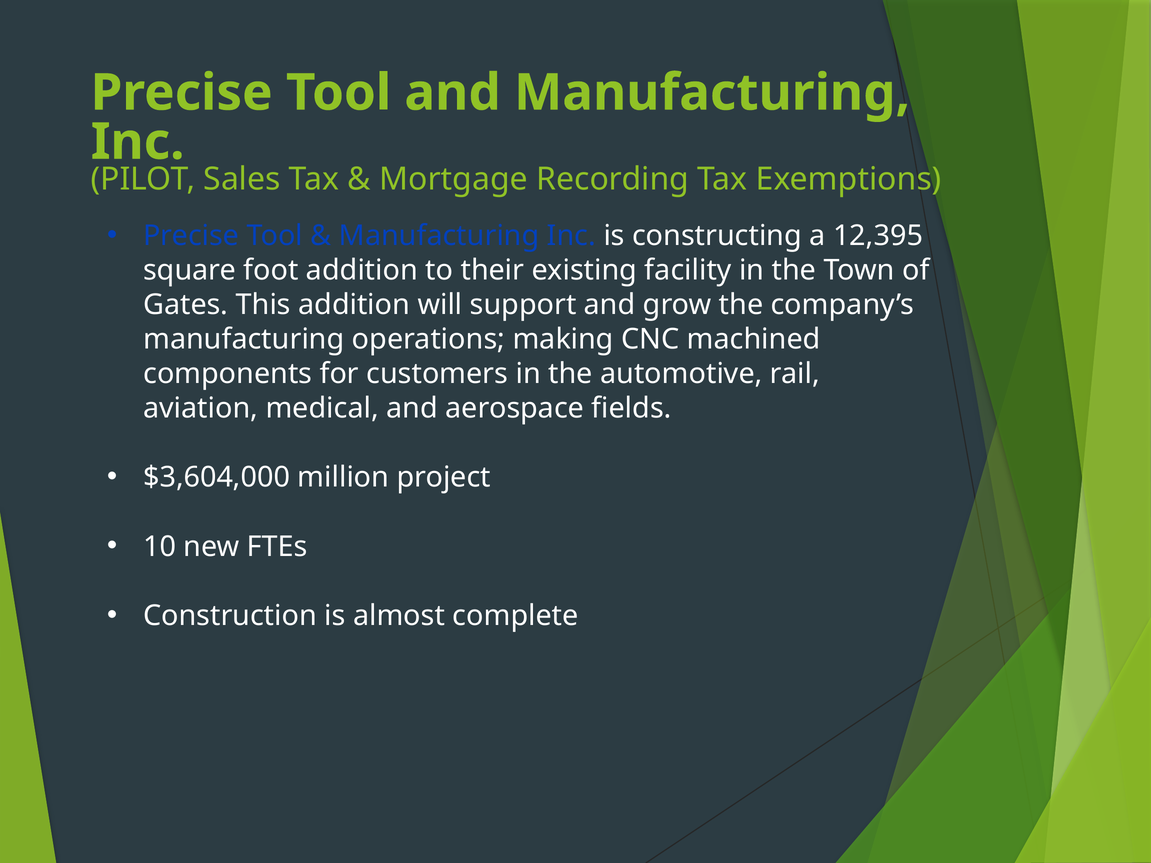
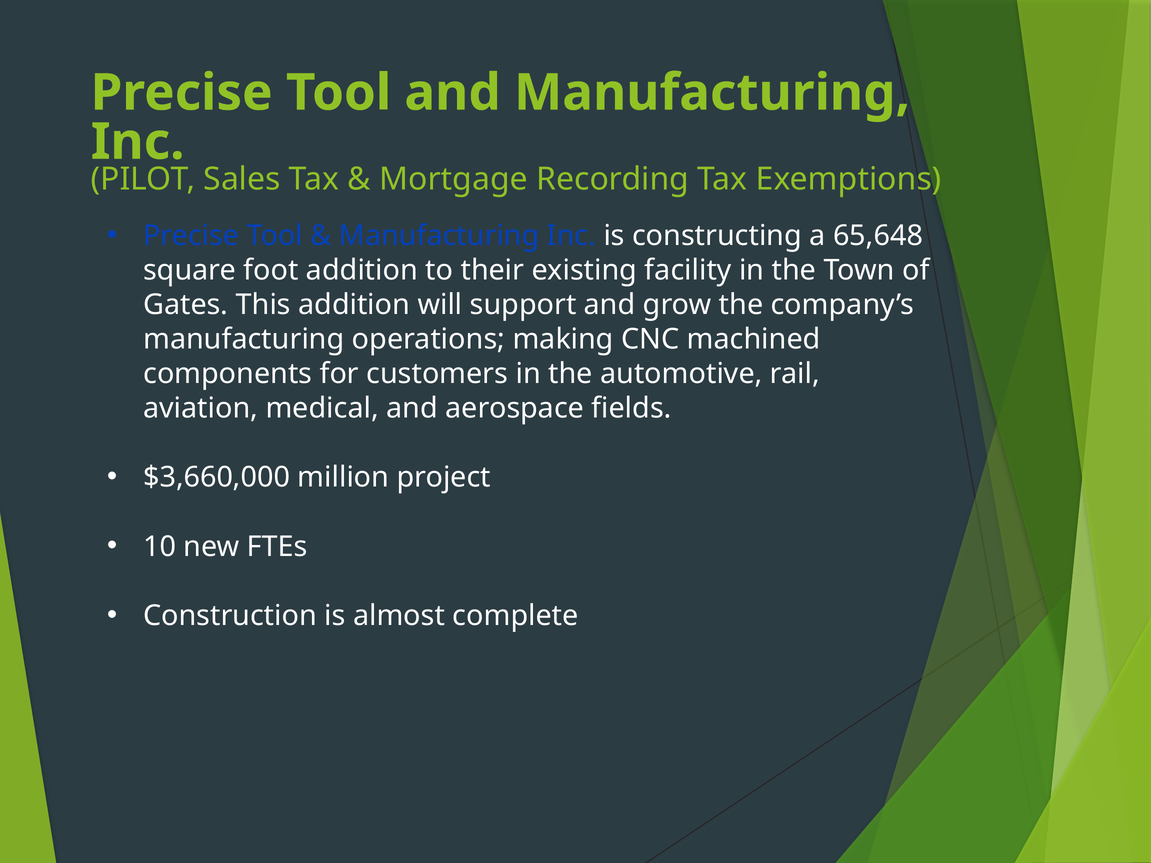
12,395: 12,395 -> 65,648
$3,604,000: $3,604,000 -> $3,660,000
